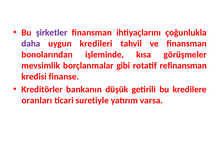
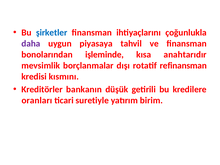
şirketler colour: purple -> blue
kredileri: kredileri -> piyasaya
görüşmeler: görüşmeler -> anahtarıdır
gibi: gibi -> dışı
finanse: finanse -> kısmını
varsa: varsa -> birim
